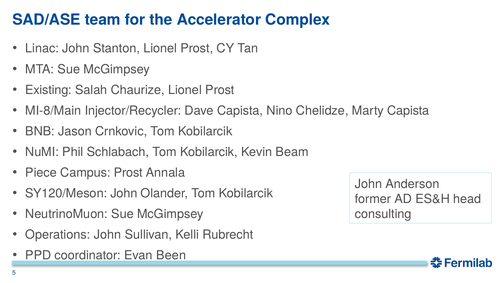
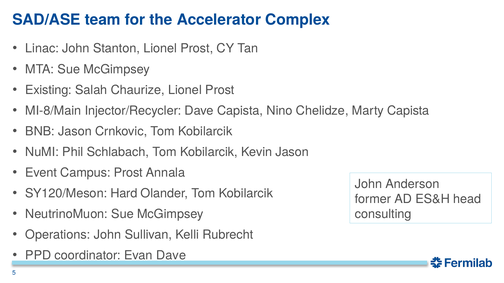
Kevin Beam: Beam -> Jason
Piece: Piece -> Event
SY120/Meson John: John -> Hard
Evan Been: Been -> Dave
